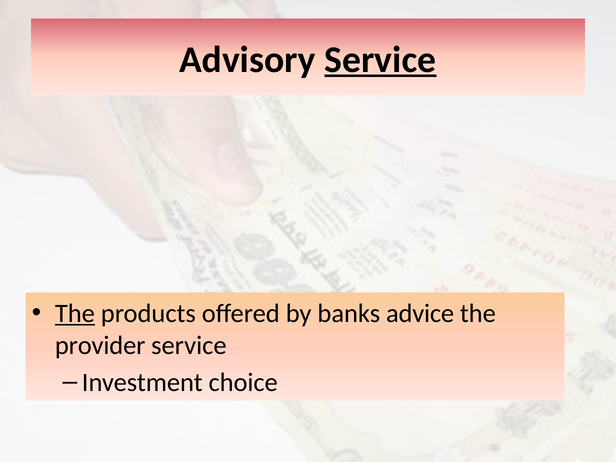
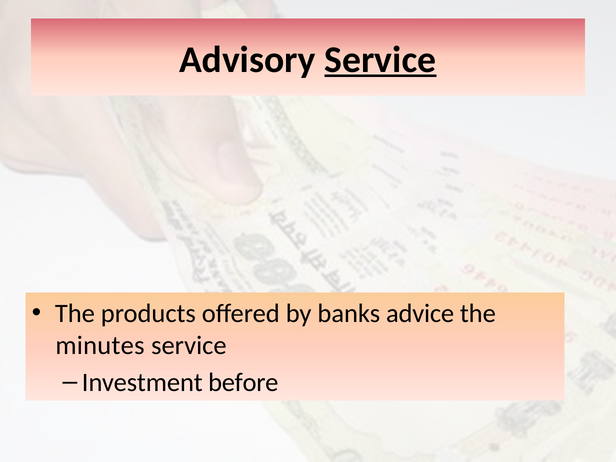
The at (75, 313) underline: present -> none
provider: provider -> minutes
choice: choice -> before
